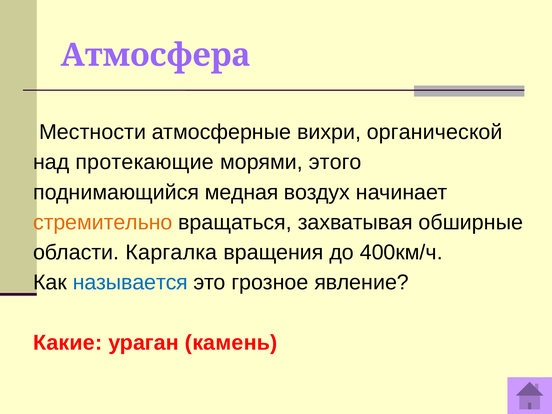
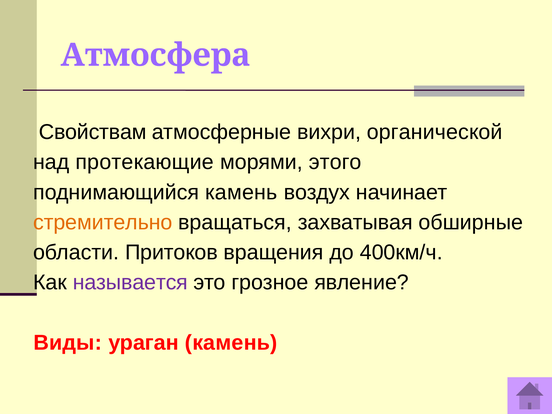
Местности: Местности -> Свойствам
поднимающийся медная: медная -> камень
Каргалка: Каргалка -> Притоков
называется colour: blue -> purple
Какие: Какие -> Виды
